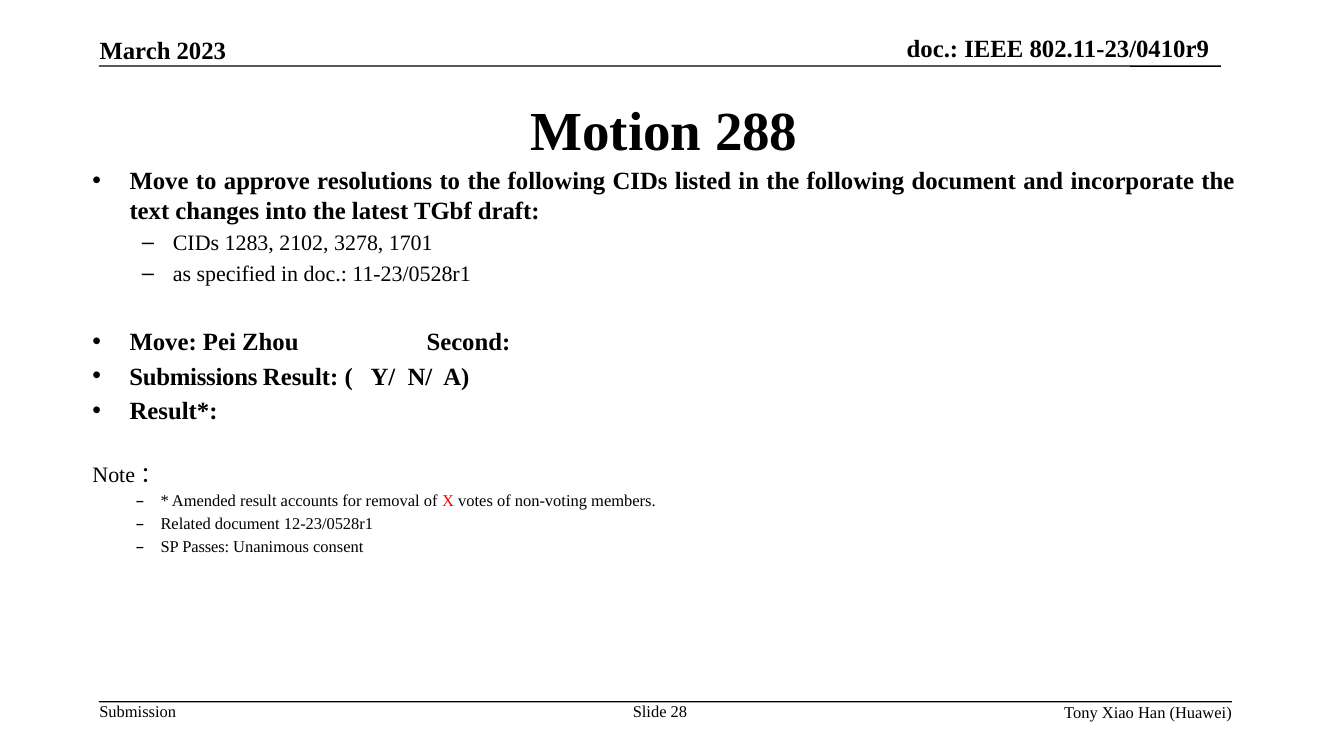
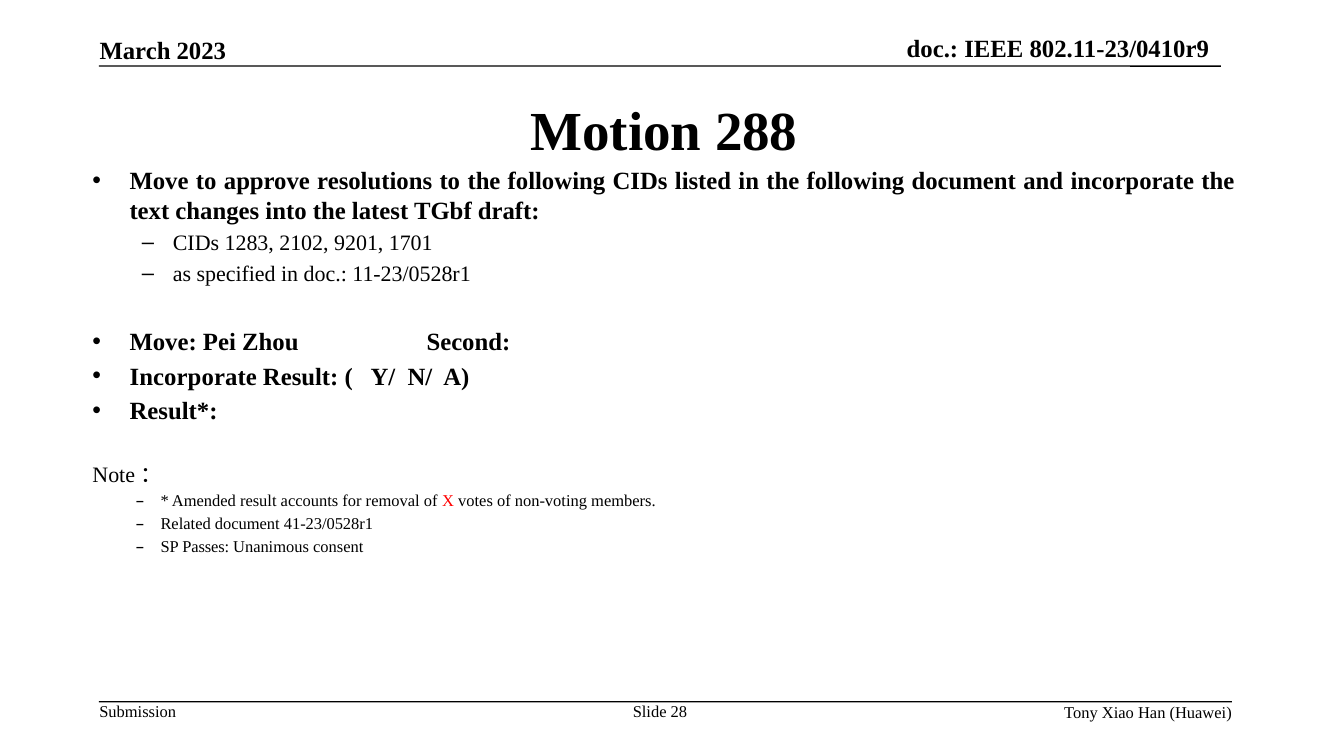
3278: 3278 -> 9201
Submissions at (193, 377): Submissions -> Incorporate
12-23/0528r1: 12-23/0528r1 -> 41-23/0528r1
